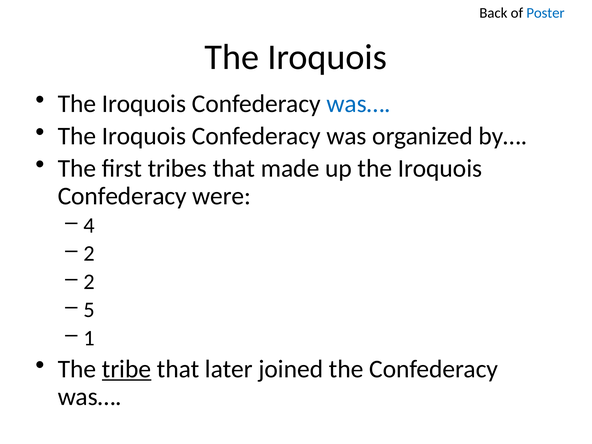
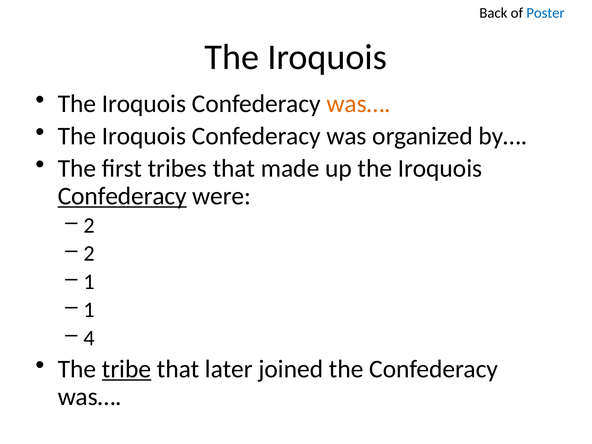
was… at (359, 104) colour: blue -> orange
Confederacy at (122, 196) underline: none -> present
4 at (89, 226): 4 -> 2
2 at (89, 282): 2 -> 1
5 at (89, 310): 5 -> 1
1: 1 -> 4
